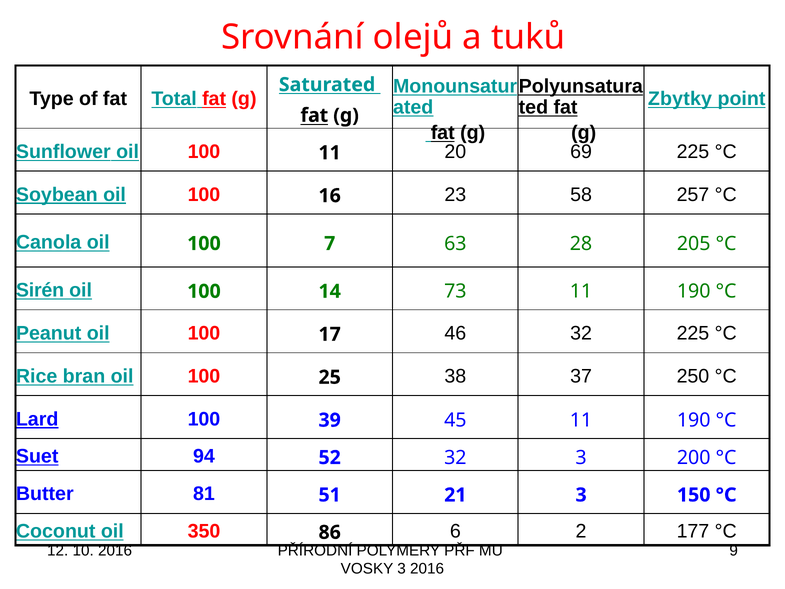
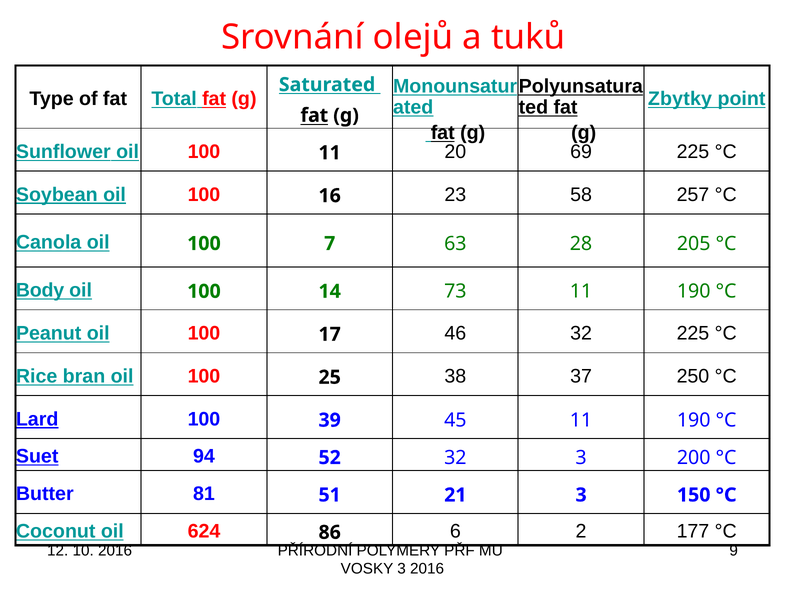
Sirén: Sirén -> Body
350: 350 -> 624
